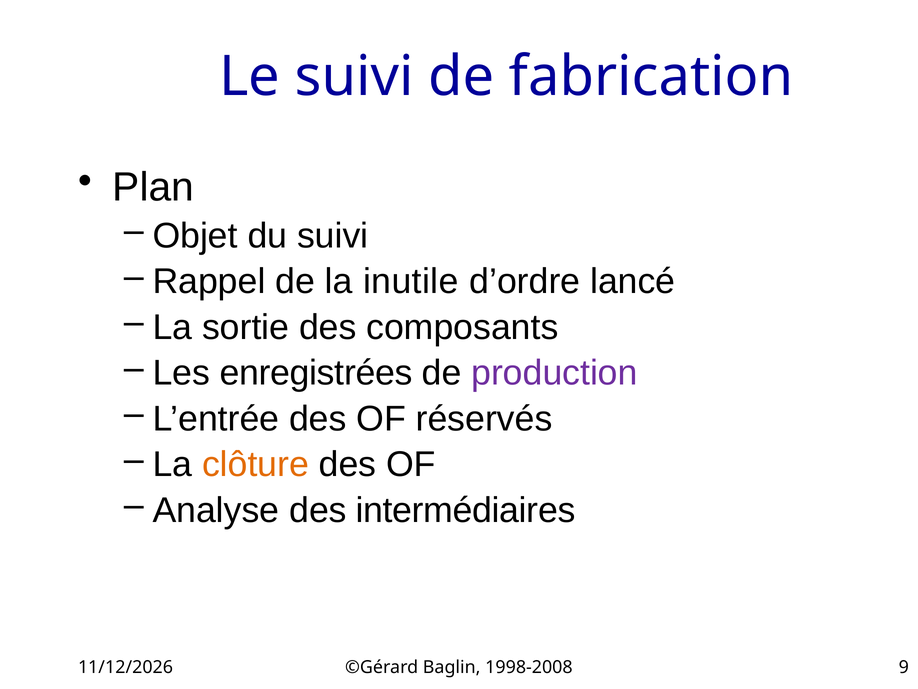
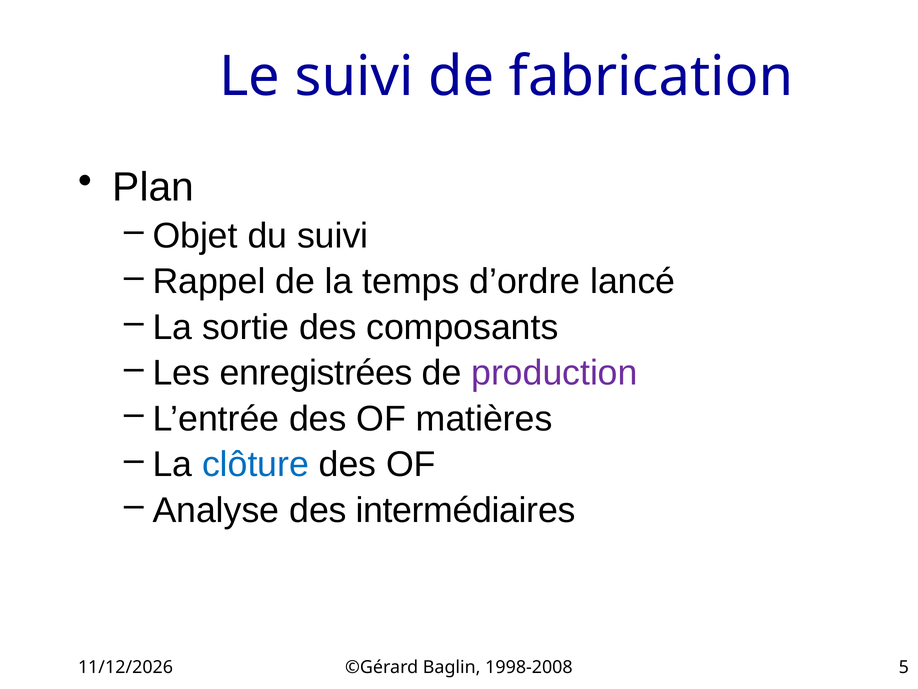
inutile: inutile -> temps
réservés: réservés -> matières
clôture colour: orange -> blue
9: 9 -> 5
